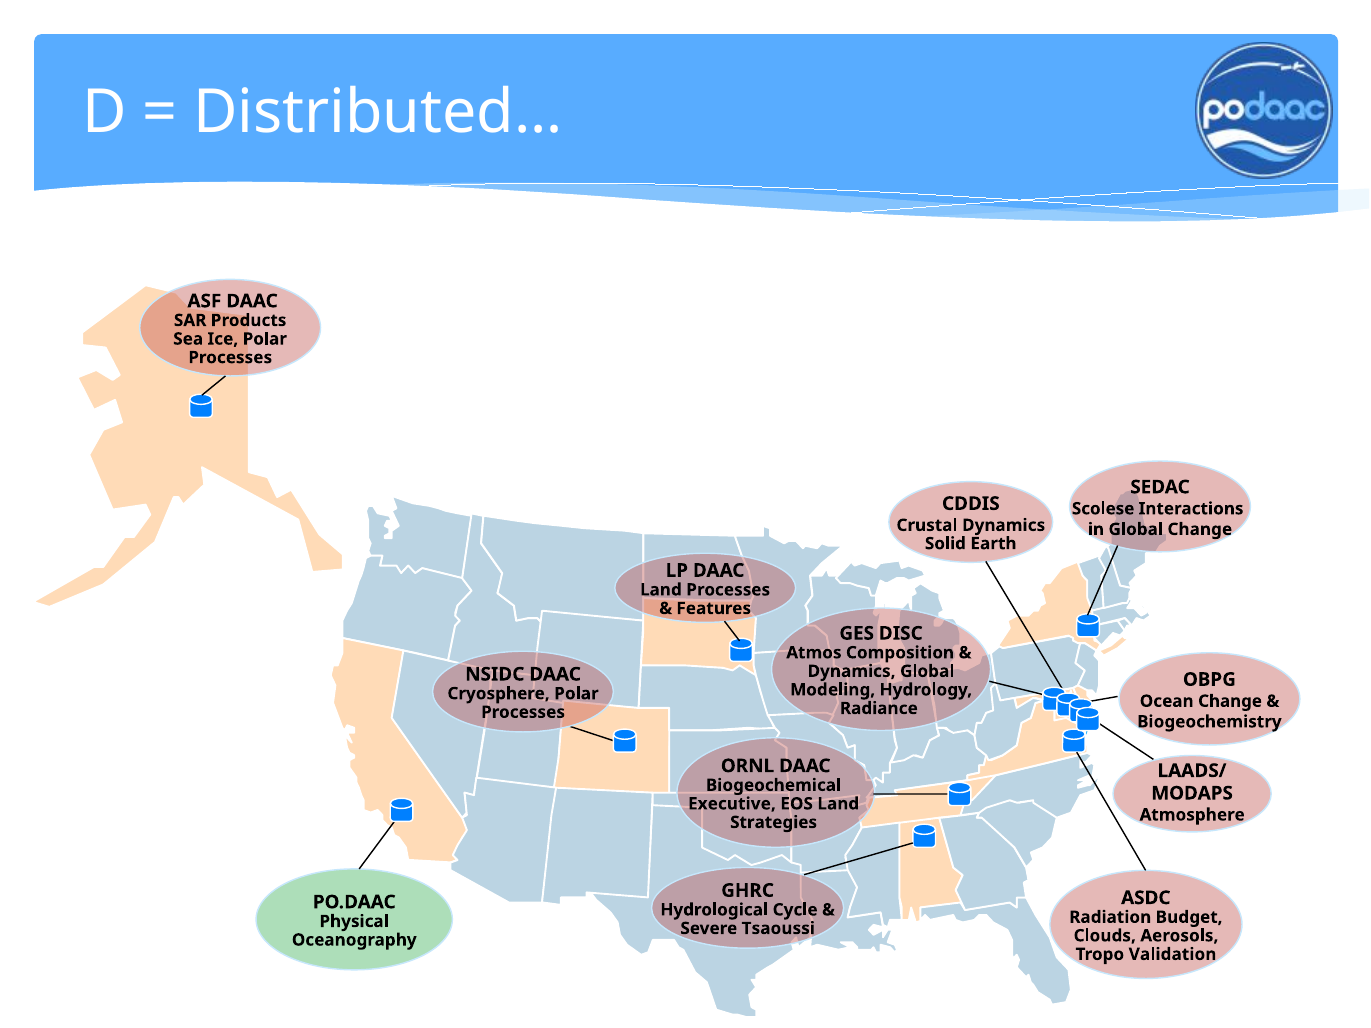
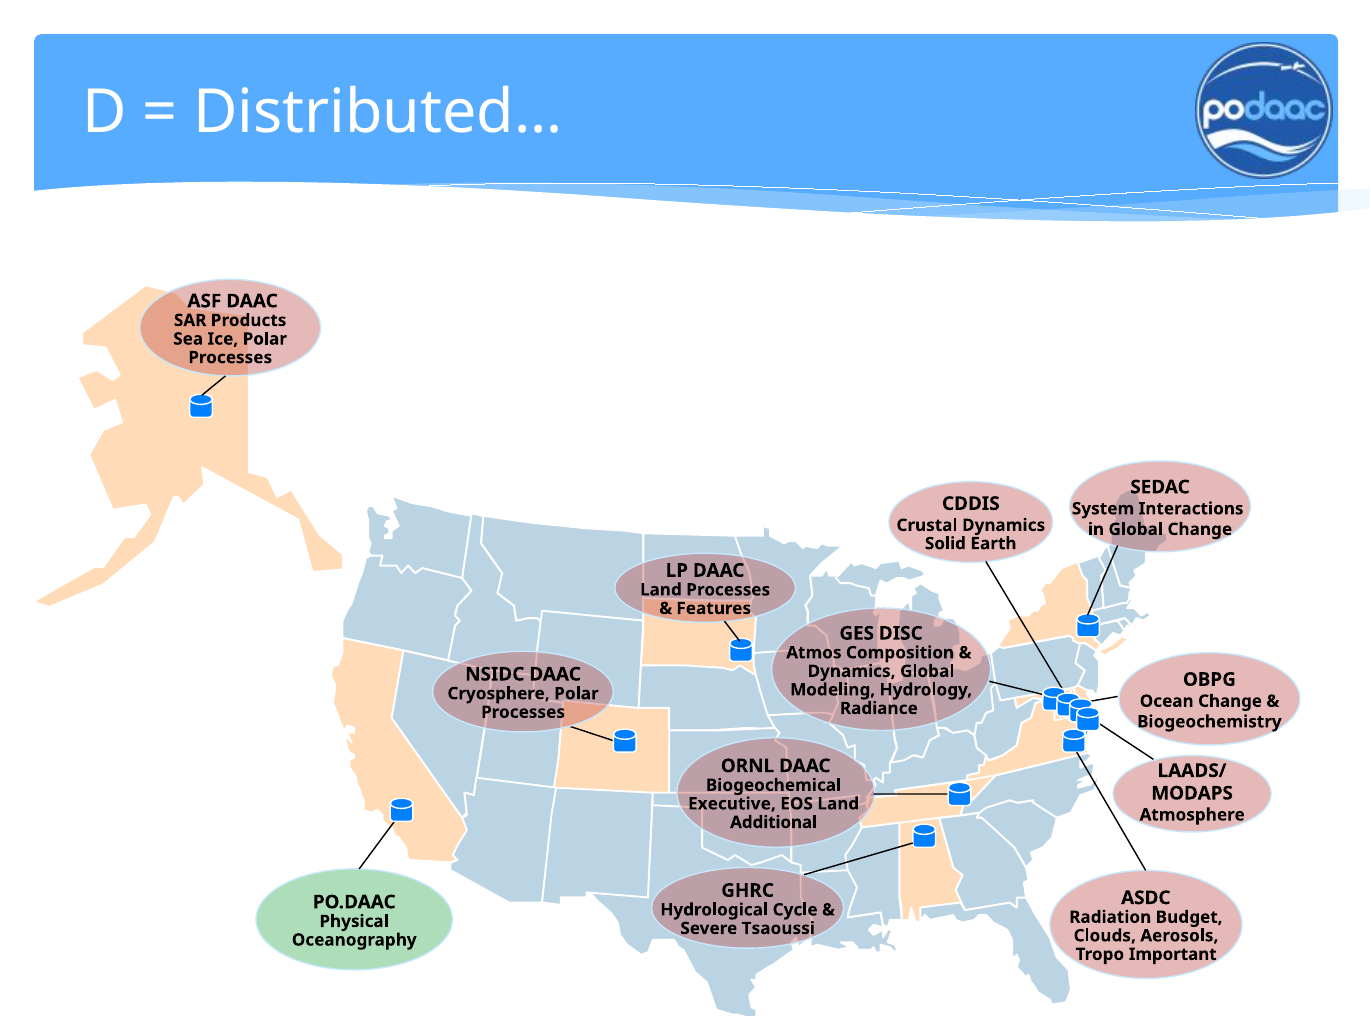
Scolese: Scolese -> System
Strategies: Strategies -> Additional
Validation: Validation -> Important
